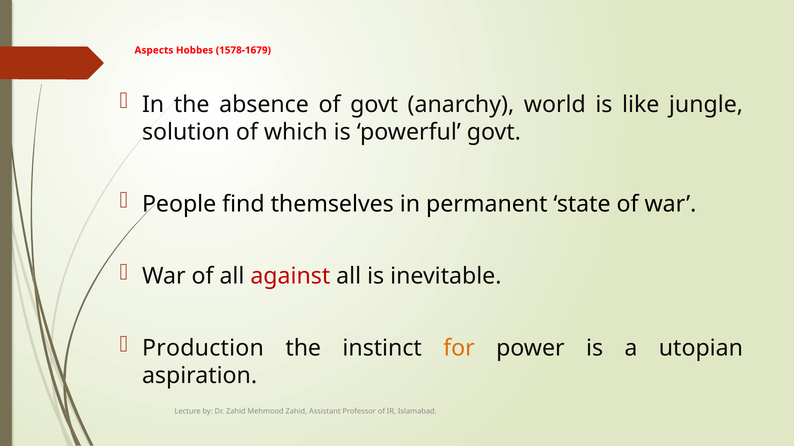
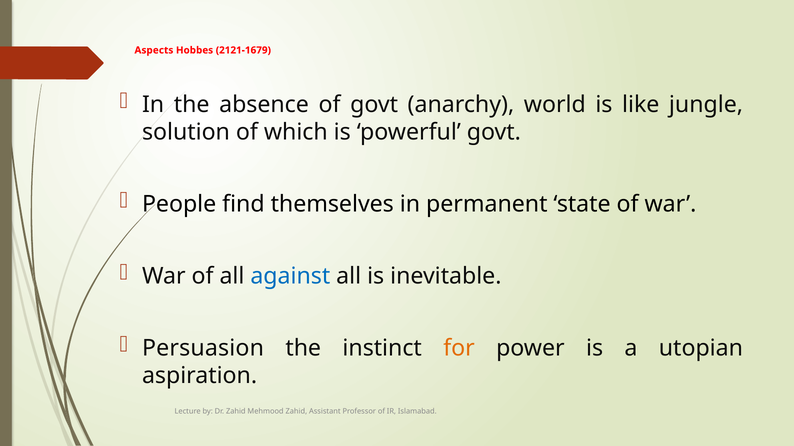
1578-1679: 1578-1679 -> 2121-1679
against colour: red -> blue
Production: Production -> Persuasion
